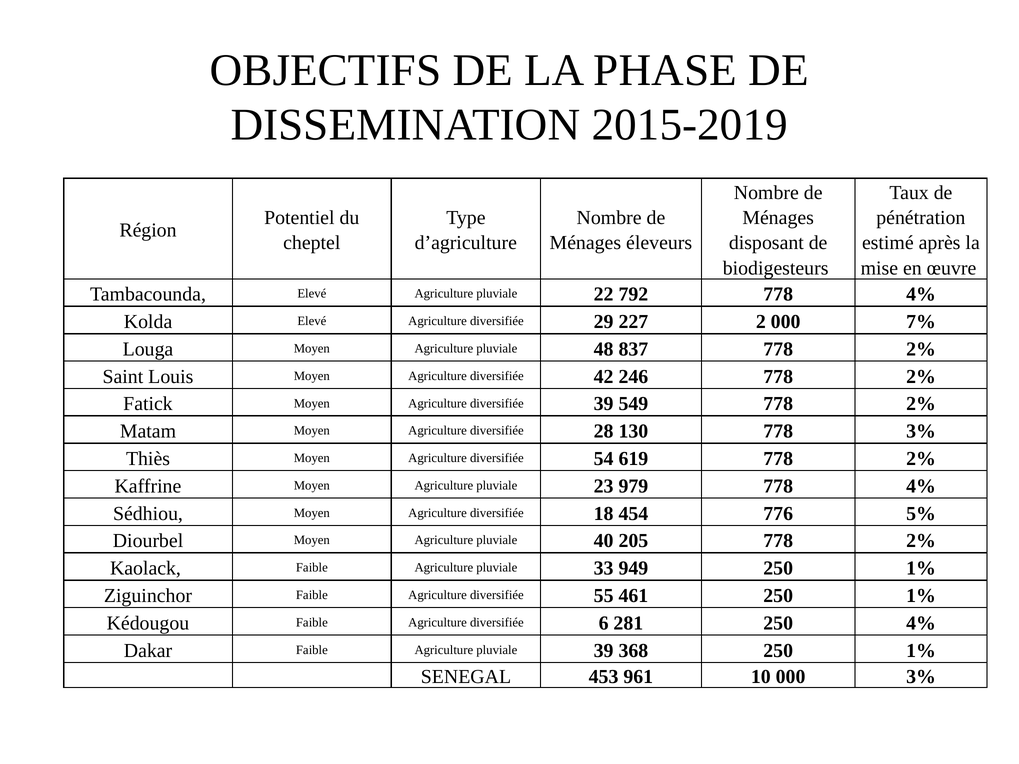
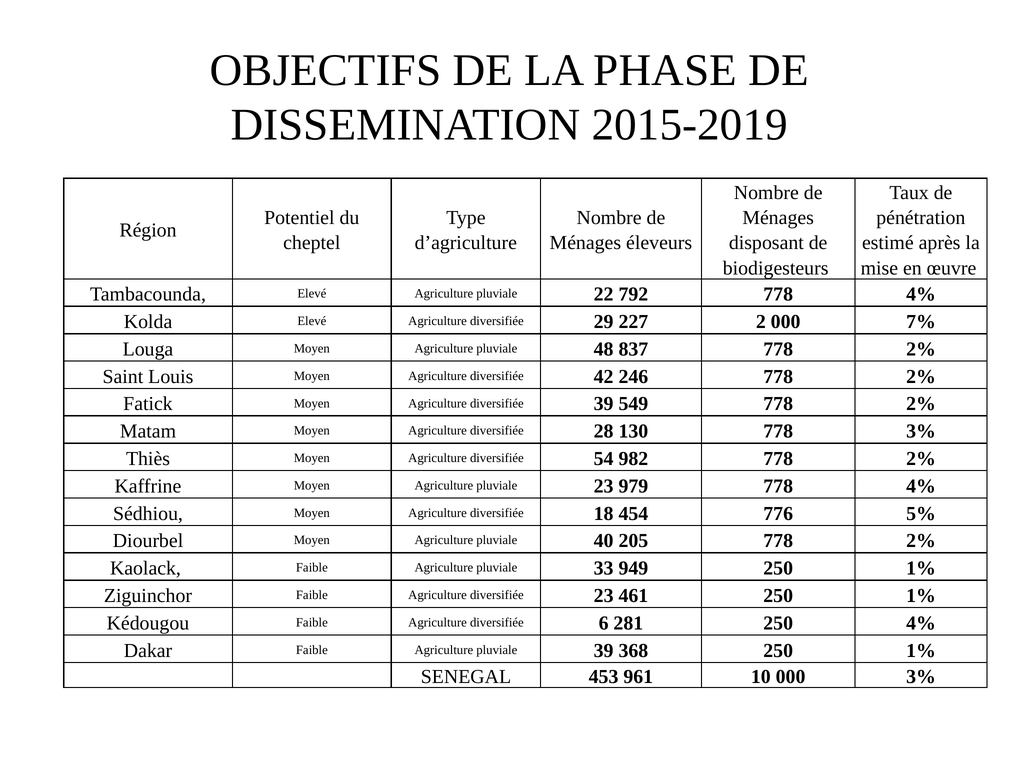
619: 619 -> 982
diversifiée 55: 55 -> 23
